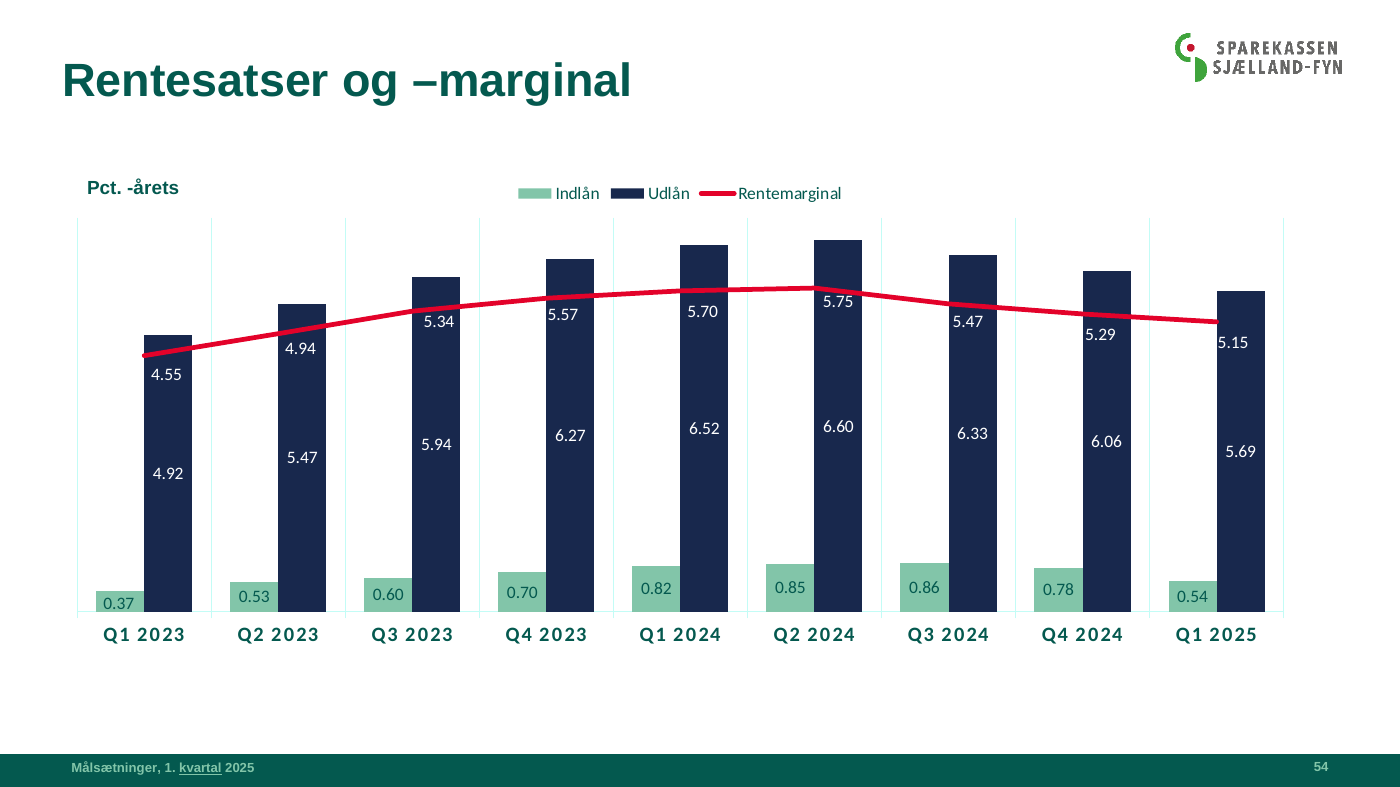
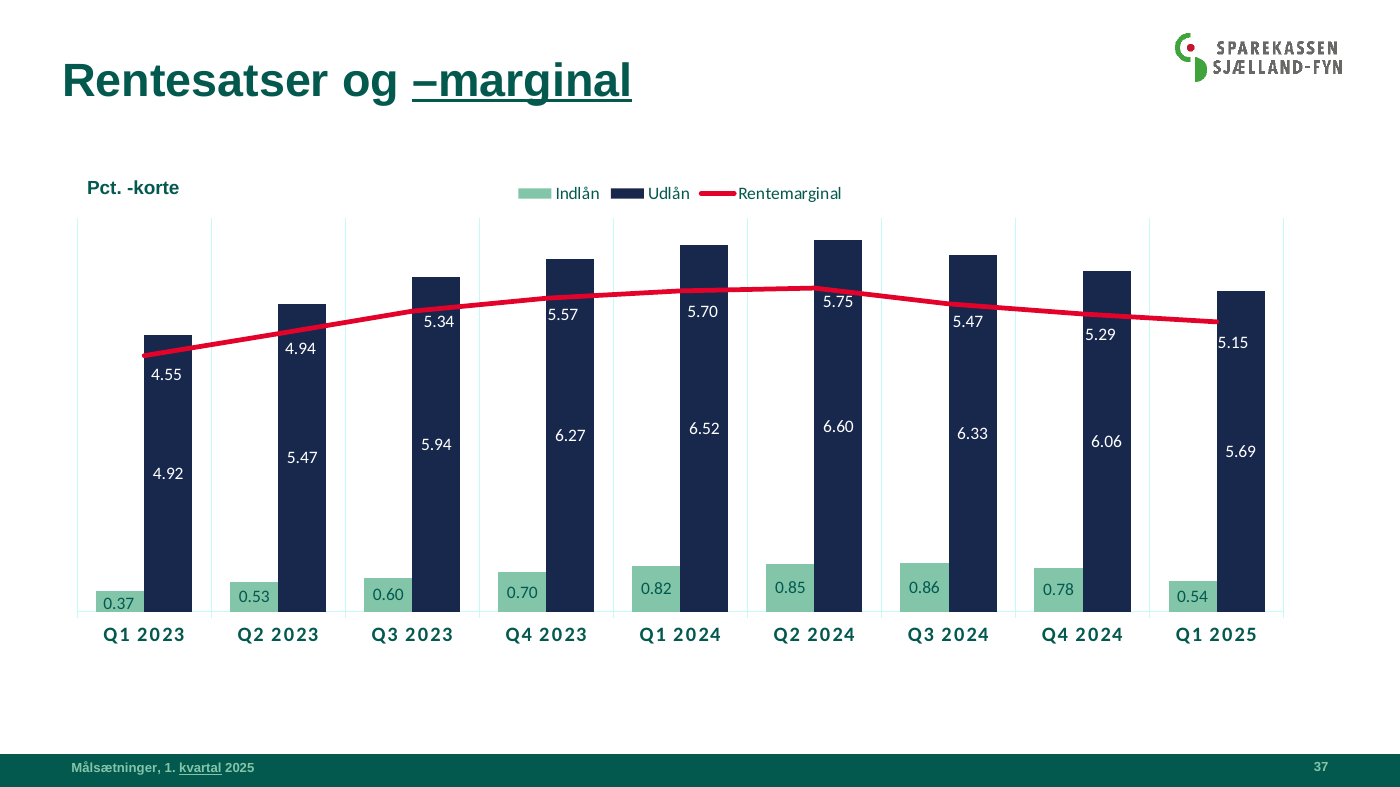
marginal underline: none -> present
årets: årets -> korte
54: 54 -> 37
